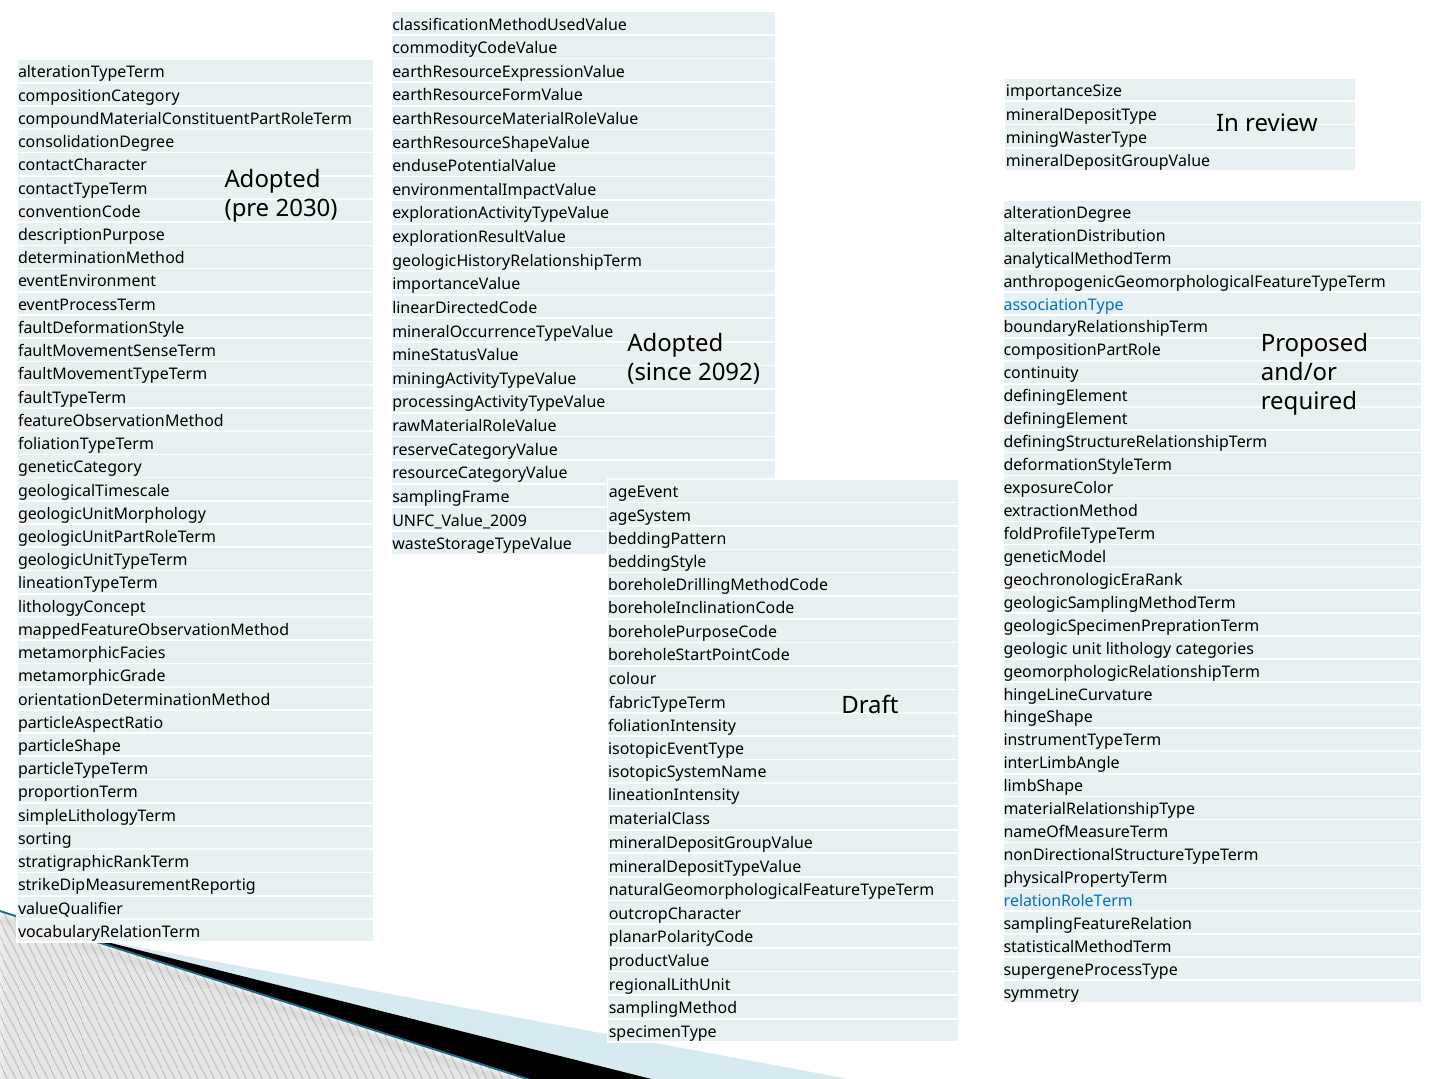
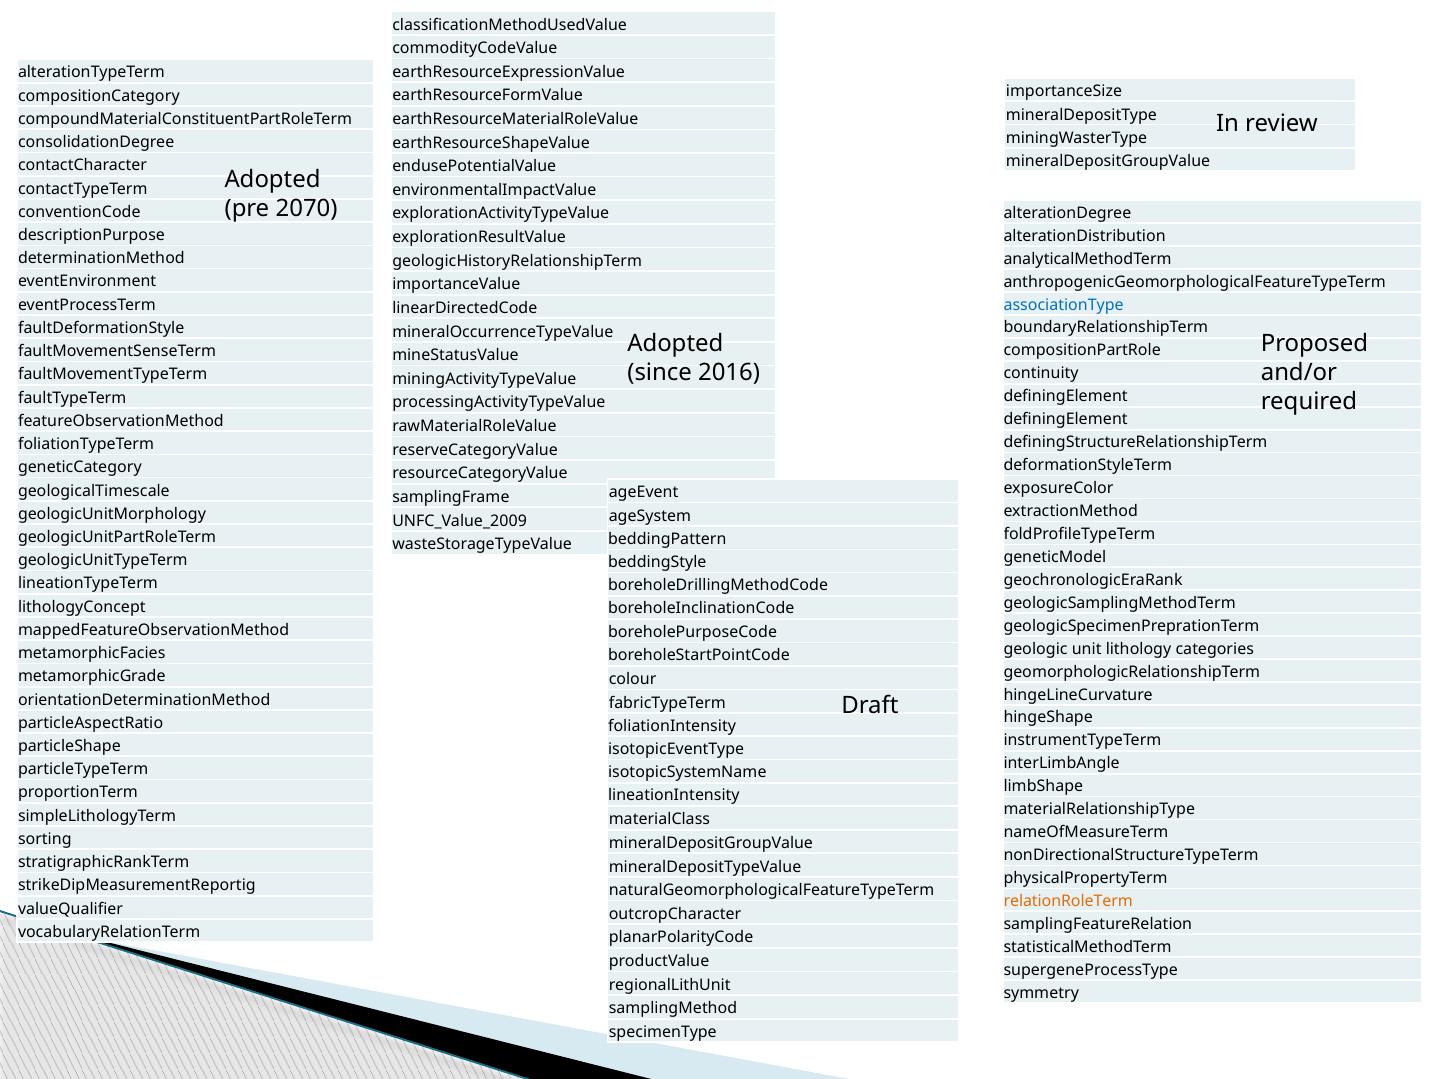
2030: 2030 -> 2070
2092: 2092 -> 2016
relationRoleTerm colour: blue -> orange
